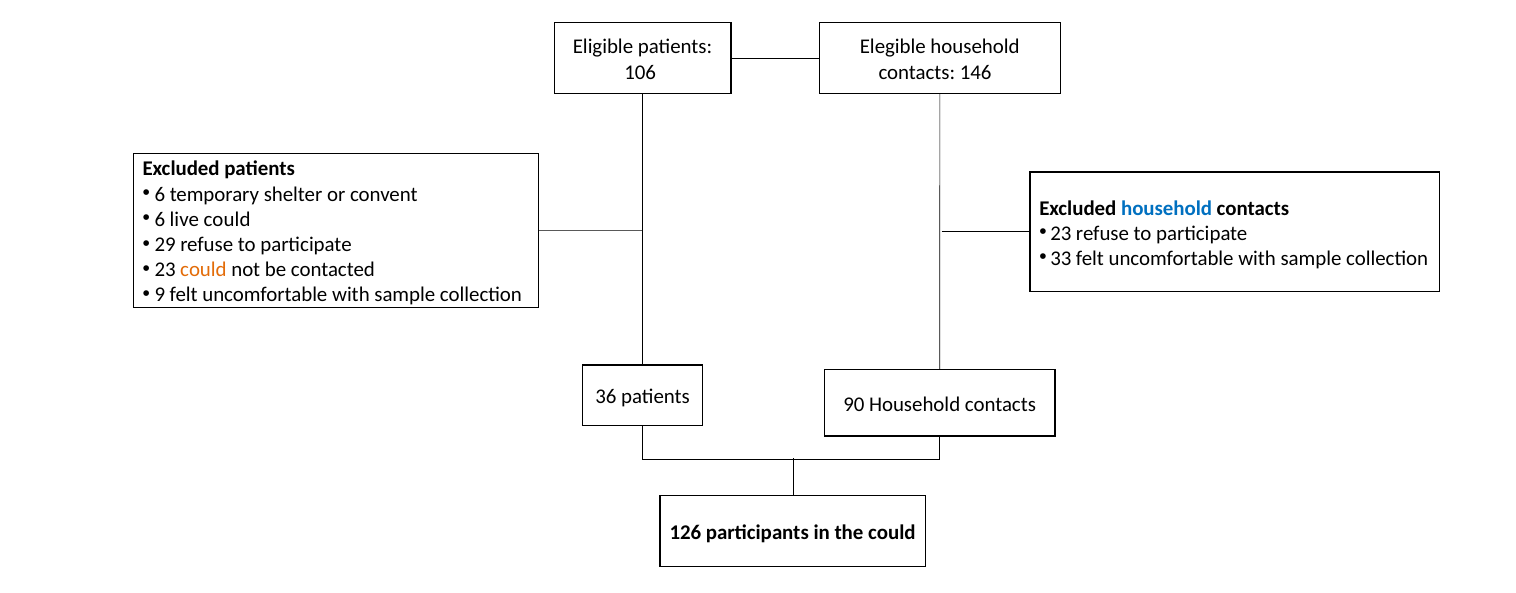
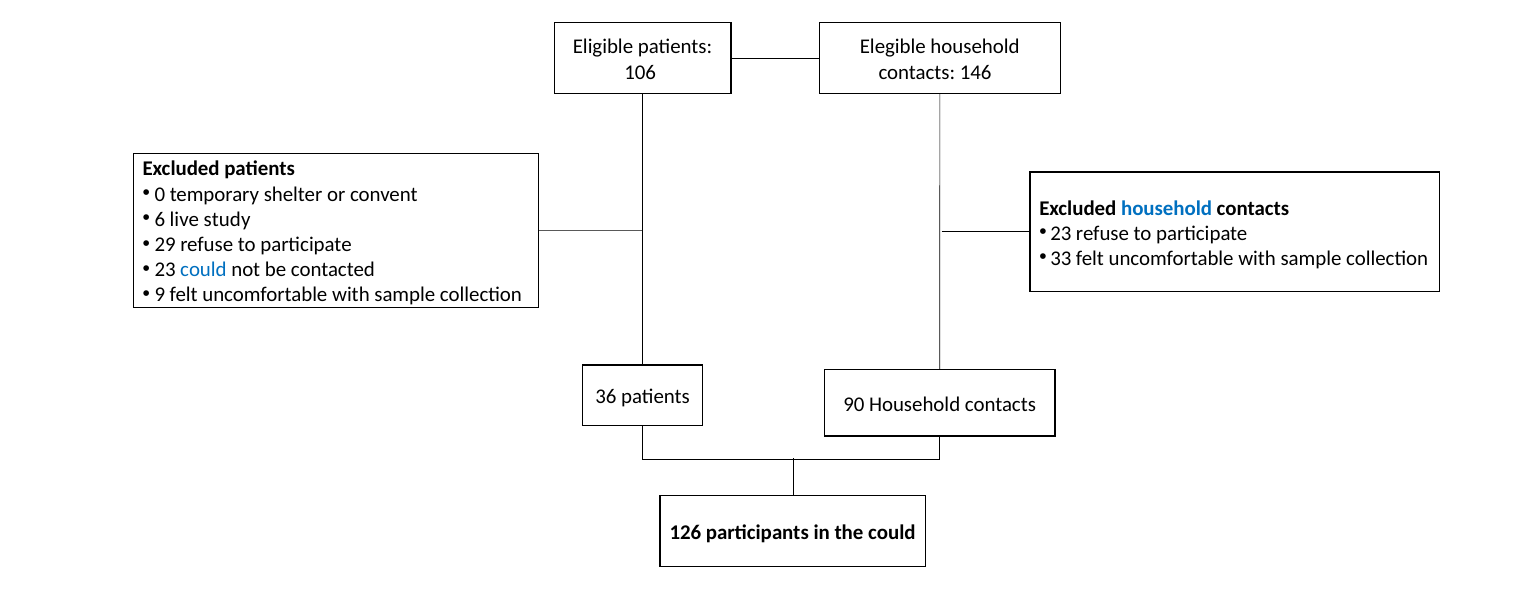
6 at (160, 194): 6 -> 0
live could: could -> study
could at (203, 269) colour: orange -> blue
